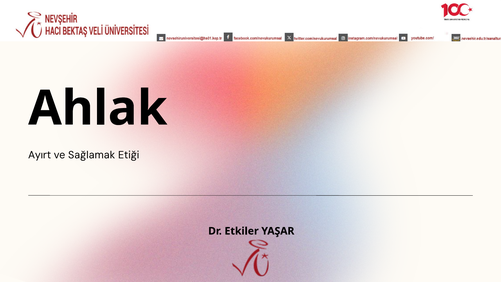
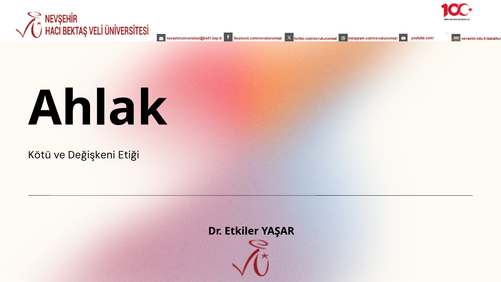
Ayırt: Ayırt -> Kötü
Sağlamak: Sağlamak -> Değişkeni
